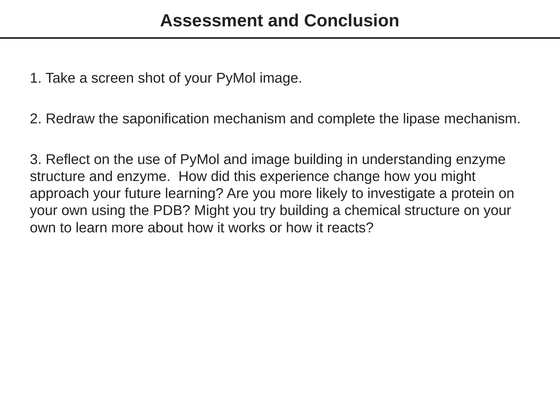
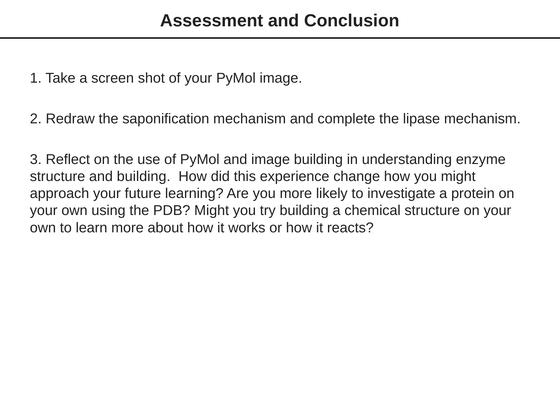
and enzyme: enzyme -> building
